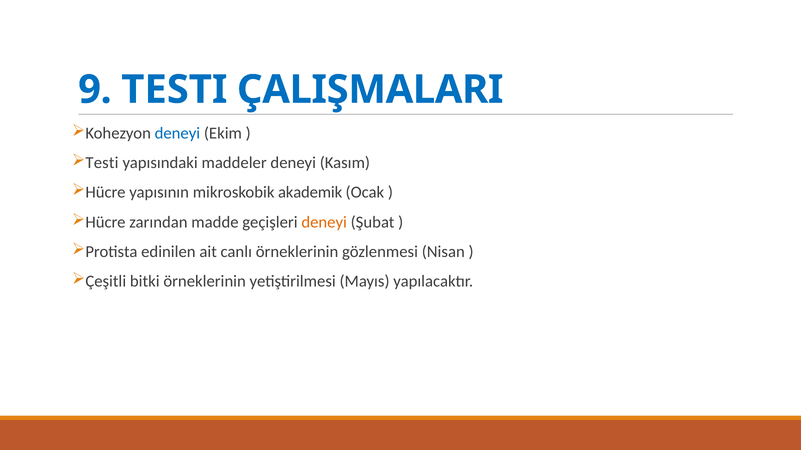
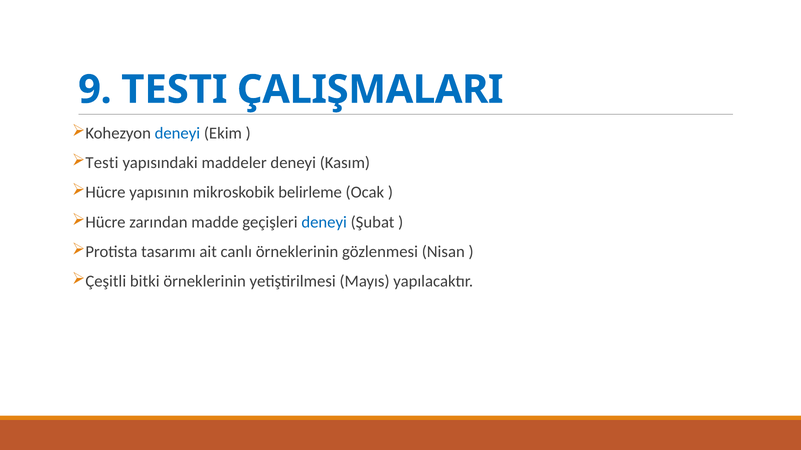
akademik: akademik -> belirleme
deneyi at (324, 222) colour: orange -> blue
edinilen: edinilen -> tasarımı
